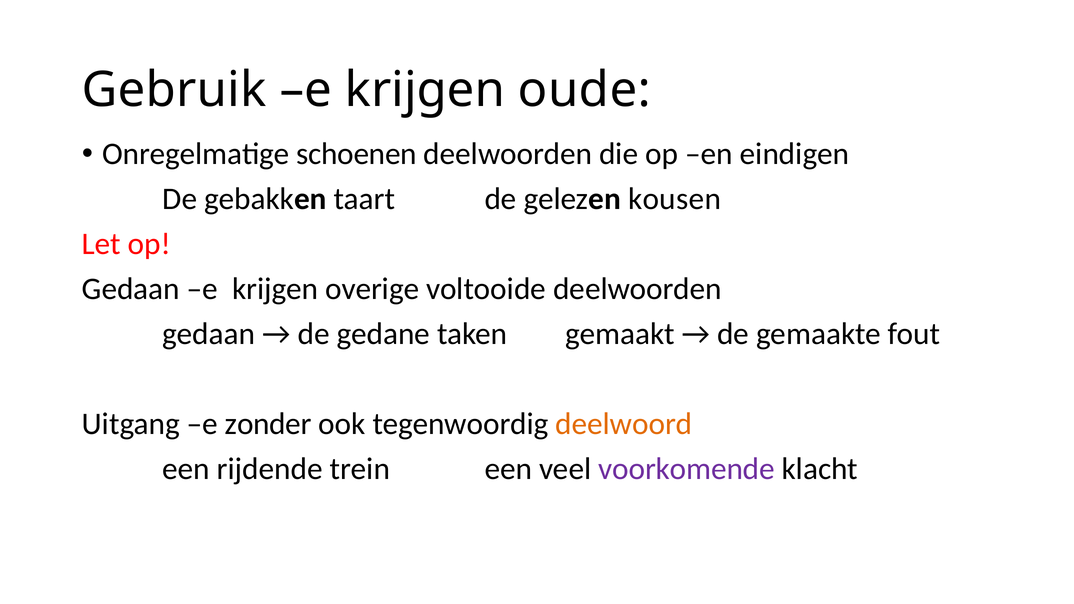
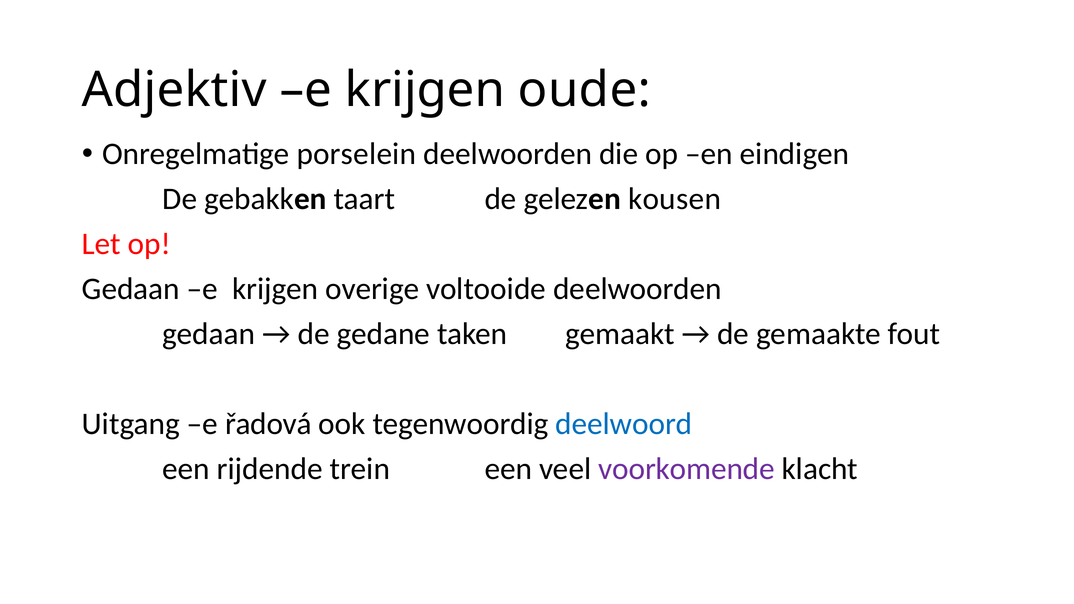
Gebruik: Gebruik -> Adjektiv
schoenen: schoenen -> porselein
zonder: zonder -> řadová
deelwoord colour: orange -> blue
